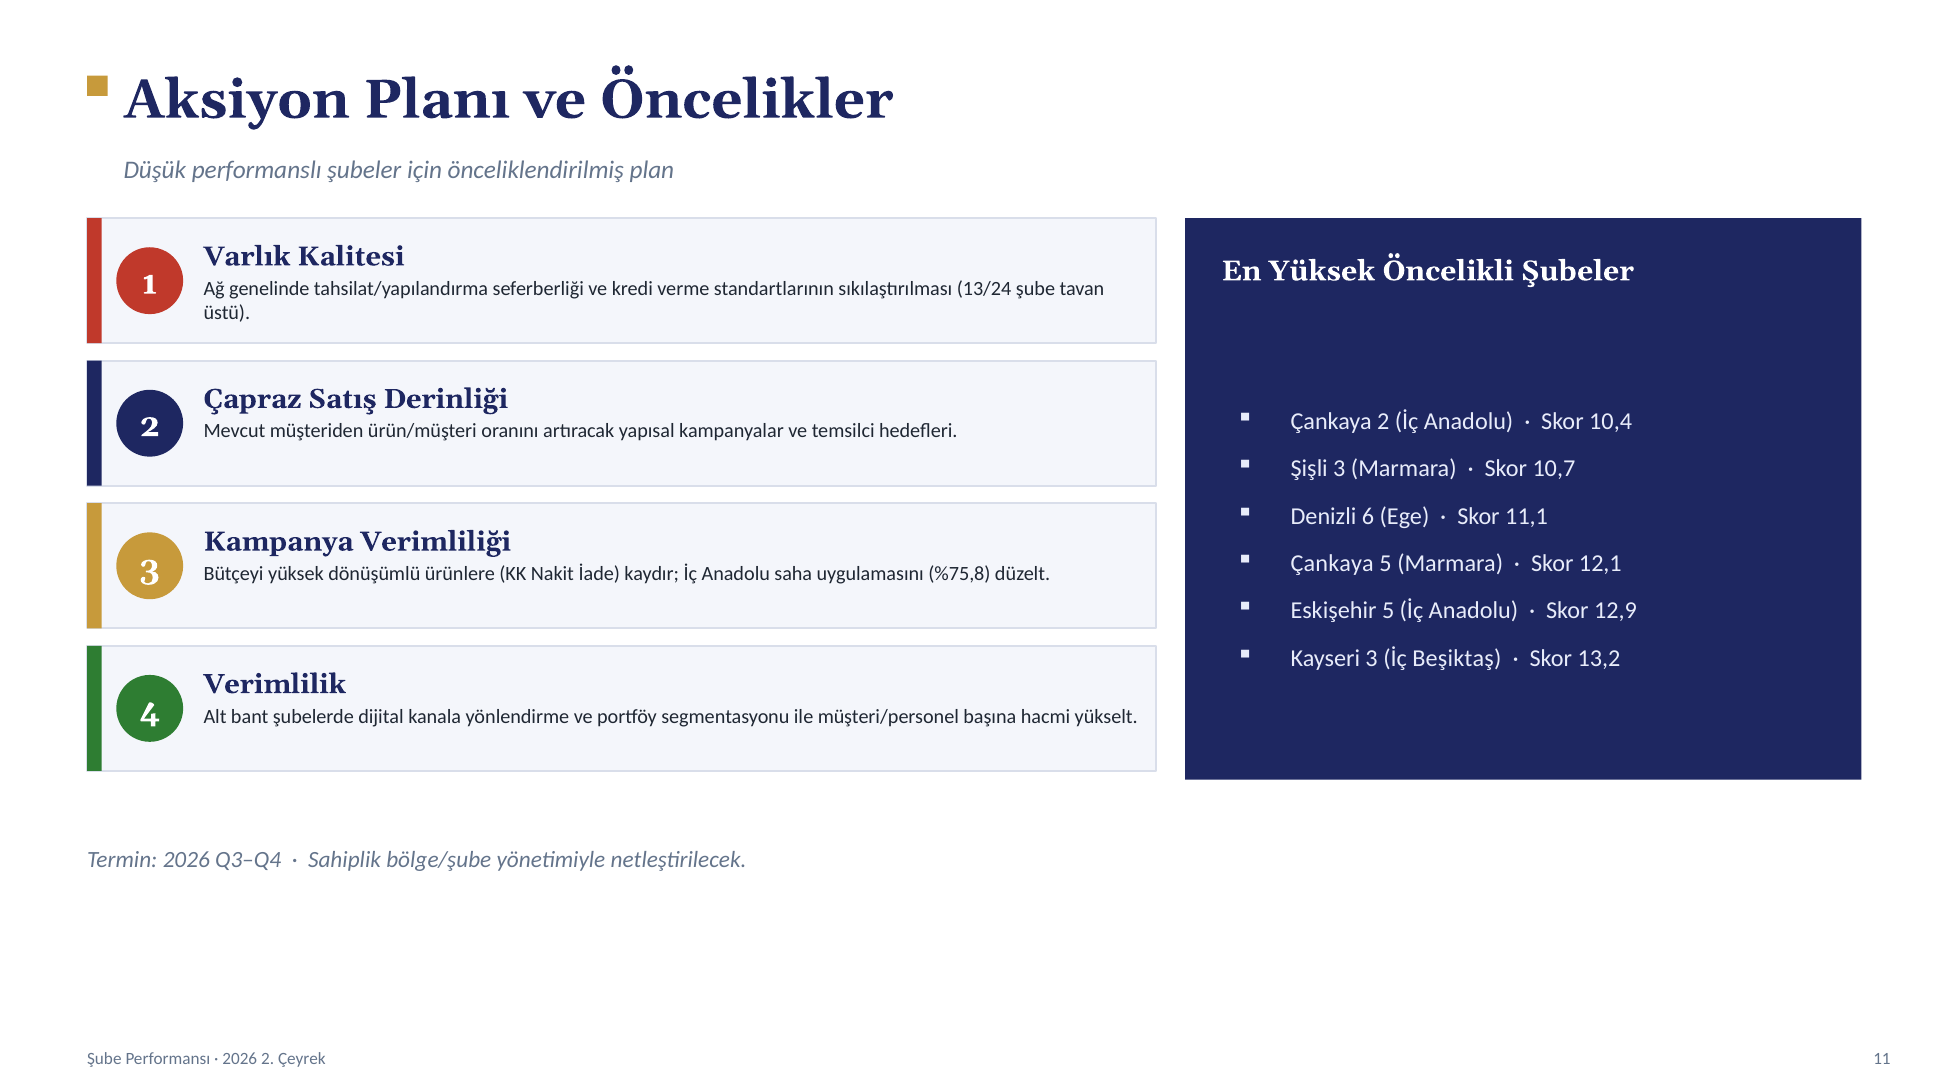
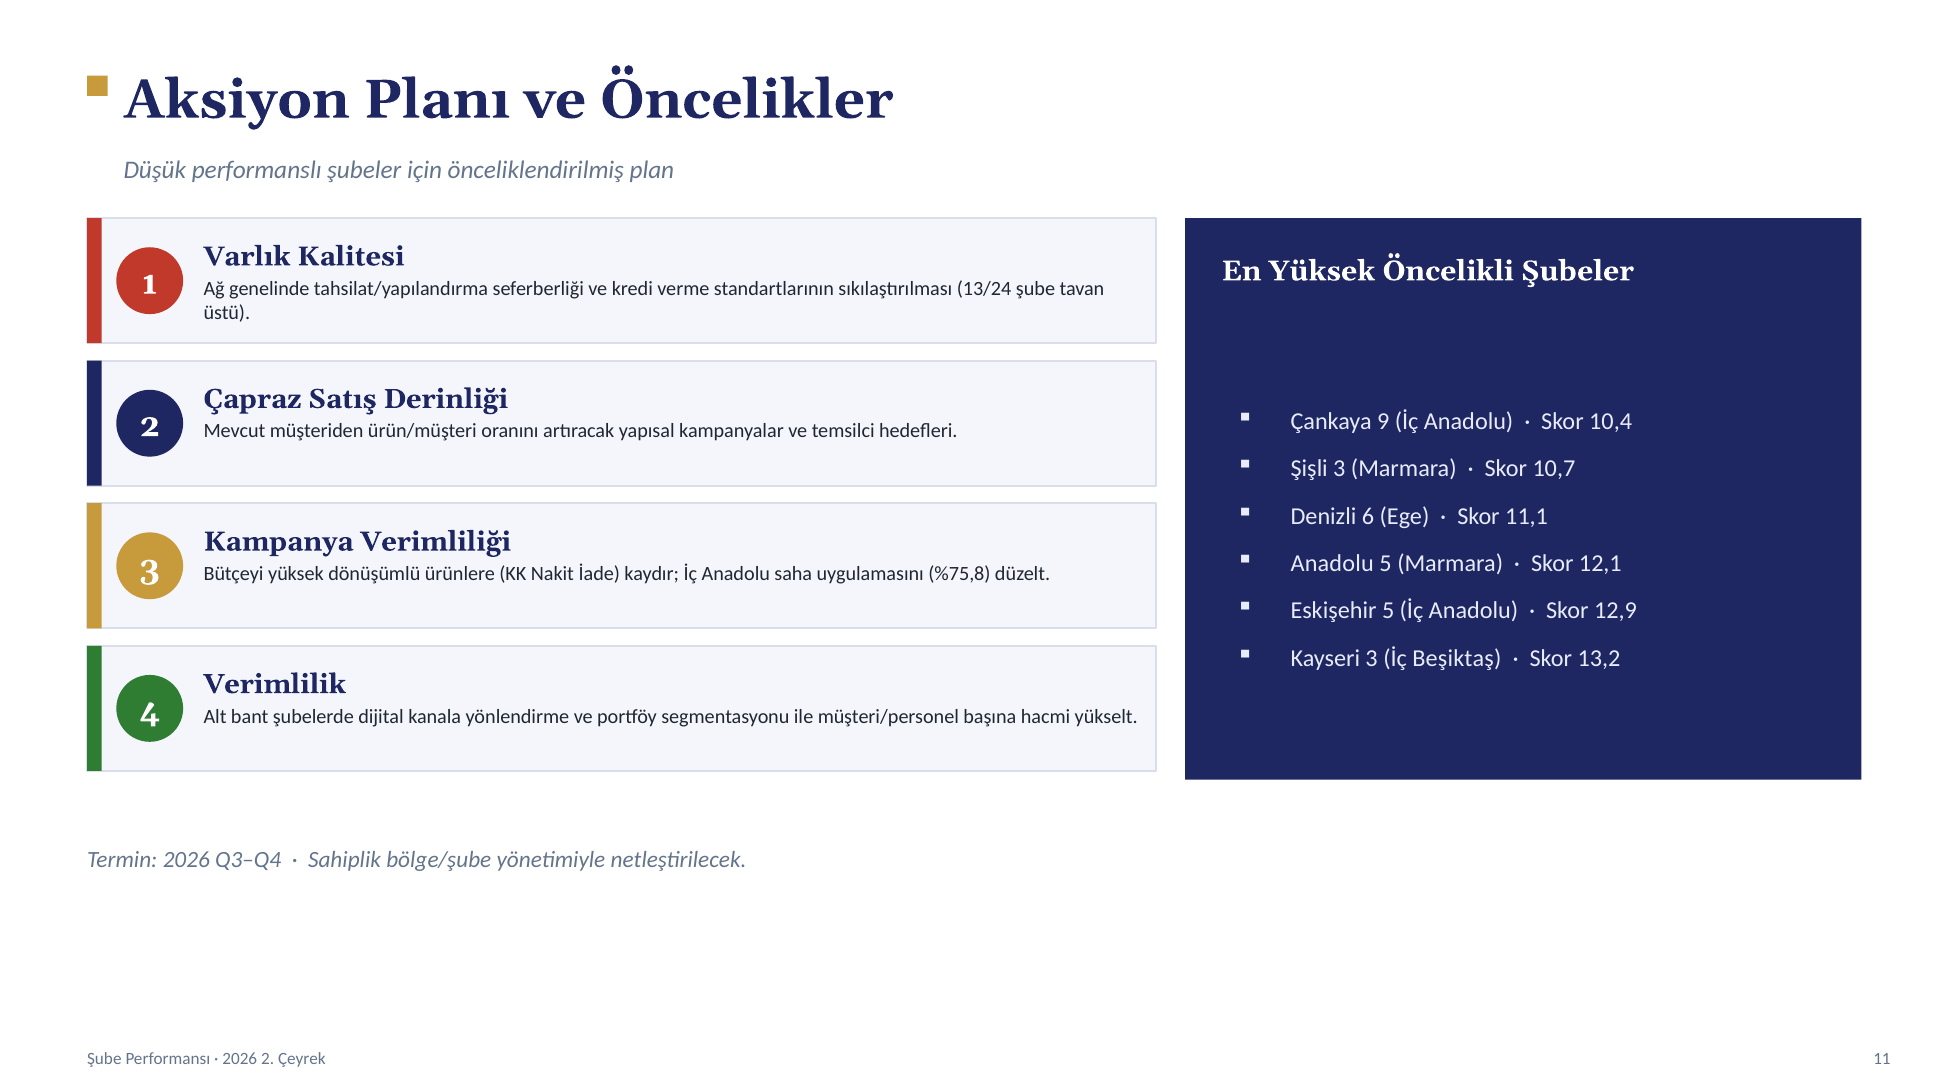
Çankaya 2: 2 -> 9
Çankaya at (1332, 563): Çankaya -> Anadolu
